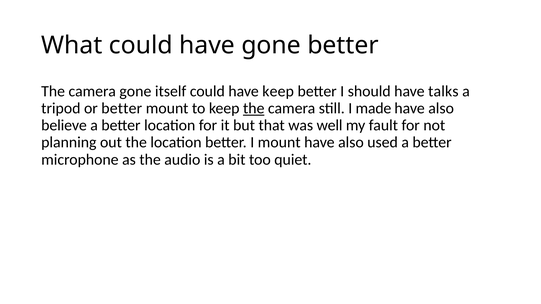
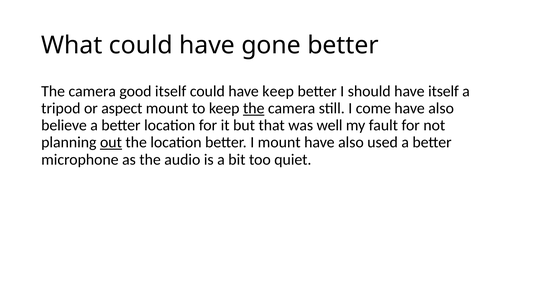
camera gone: gone -> good
have talks: talks -> itself
or better: better -> aspect
made: made -> come
out underline: none -> present
